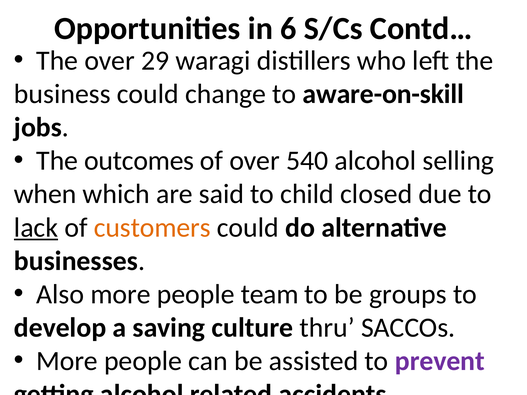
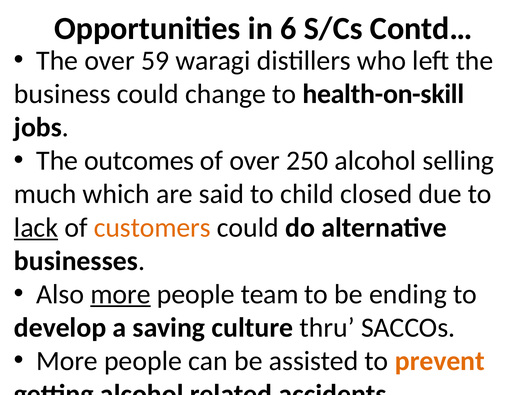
29: 29 -> 59
aware-on-skill: aware-on-skill -> health-on-skill
540: 540 -> 250
when: when -> much
more at (121, 294) underline: none -> present
groups: groups -> ending
prevent colour: purple -> orange
